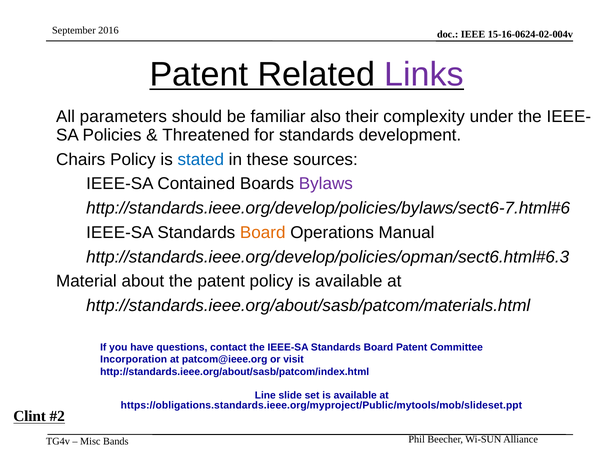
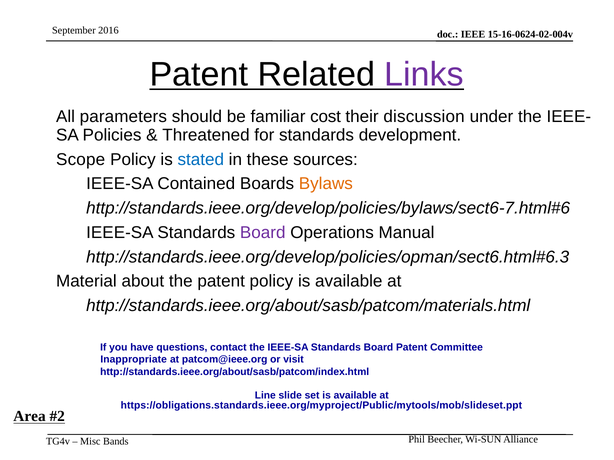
also: also -> cost
complexity: complexity -> discussion
Chairs: Chairs -> Scope
Bylaws colour: purple -> orange
Board at (263, 233) colour: orange -> purple
Incorporation: Incorporation -> Inappropriate
Clint: Clint -> Area
